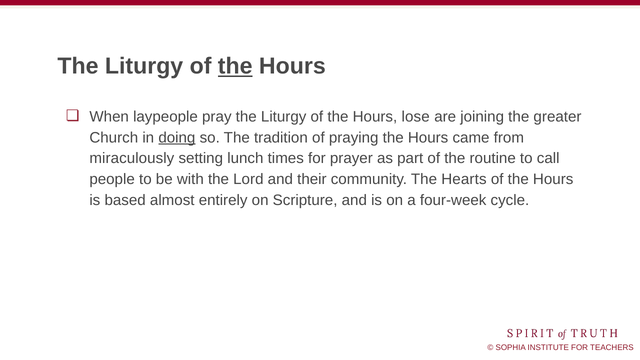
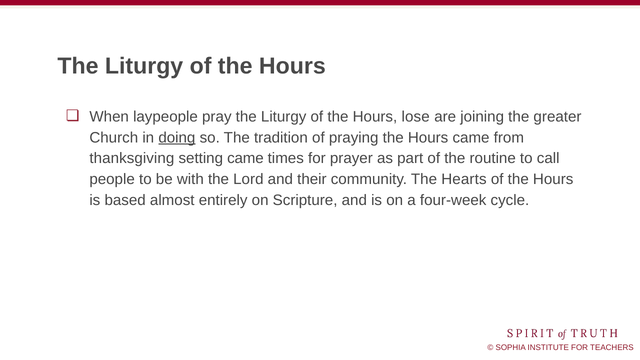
the at (235, 66) underline: present -> none
miraculously: miraculously -> thanksgiving
setting lunch: lunch -> came
